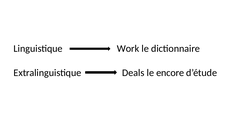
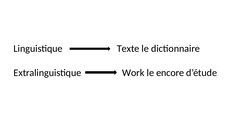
Work: Work -> Texte
Deals: Deals -> Work
